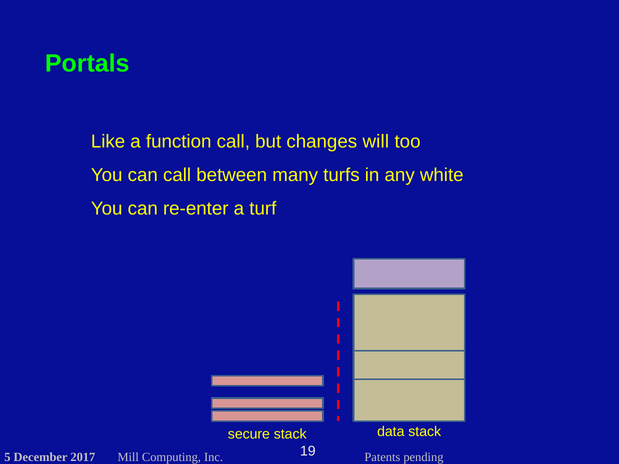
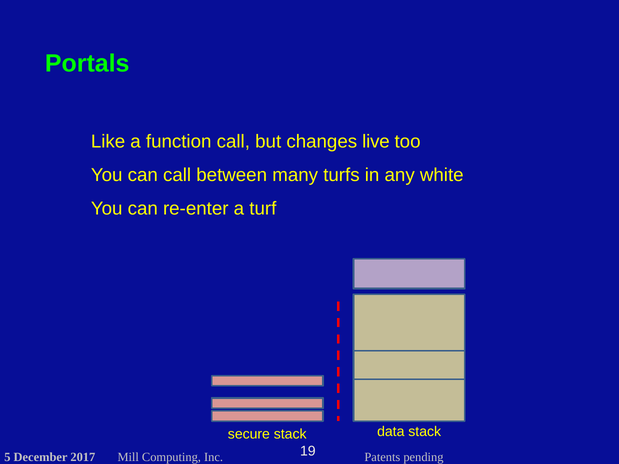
will: will -> live
